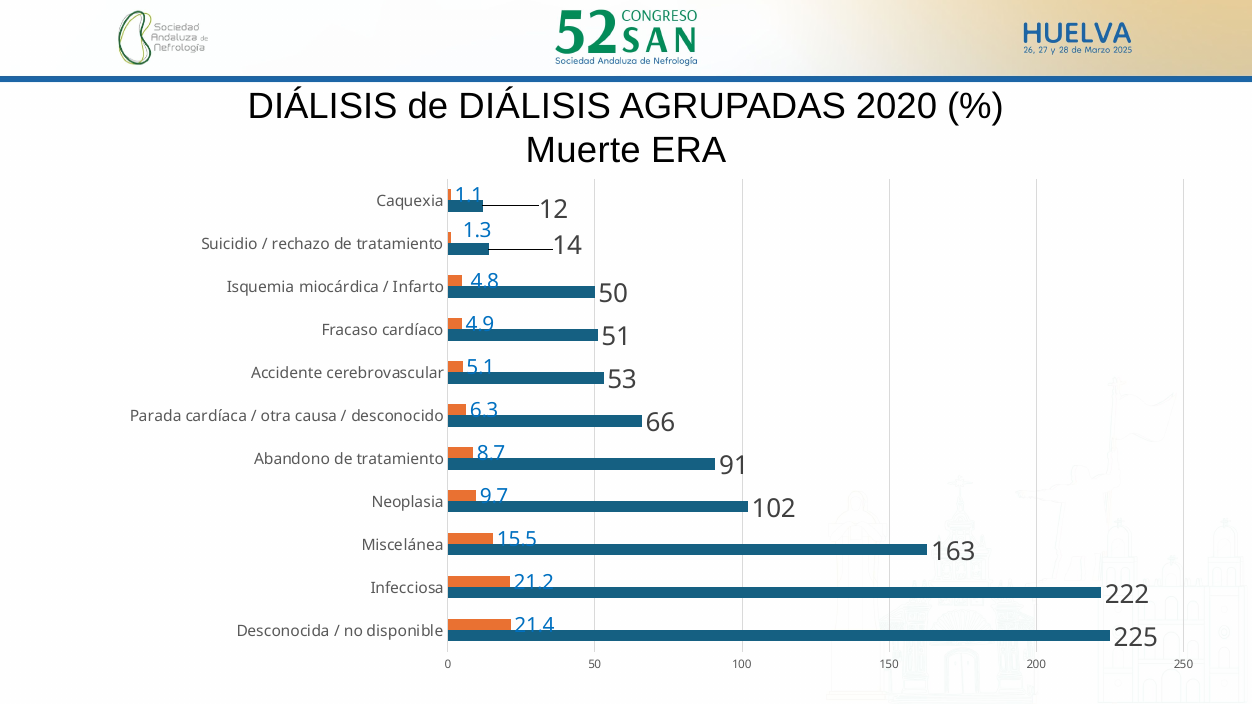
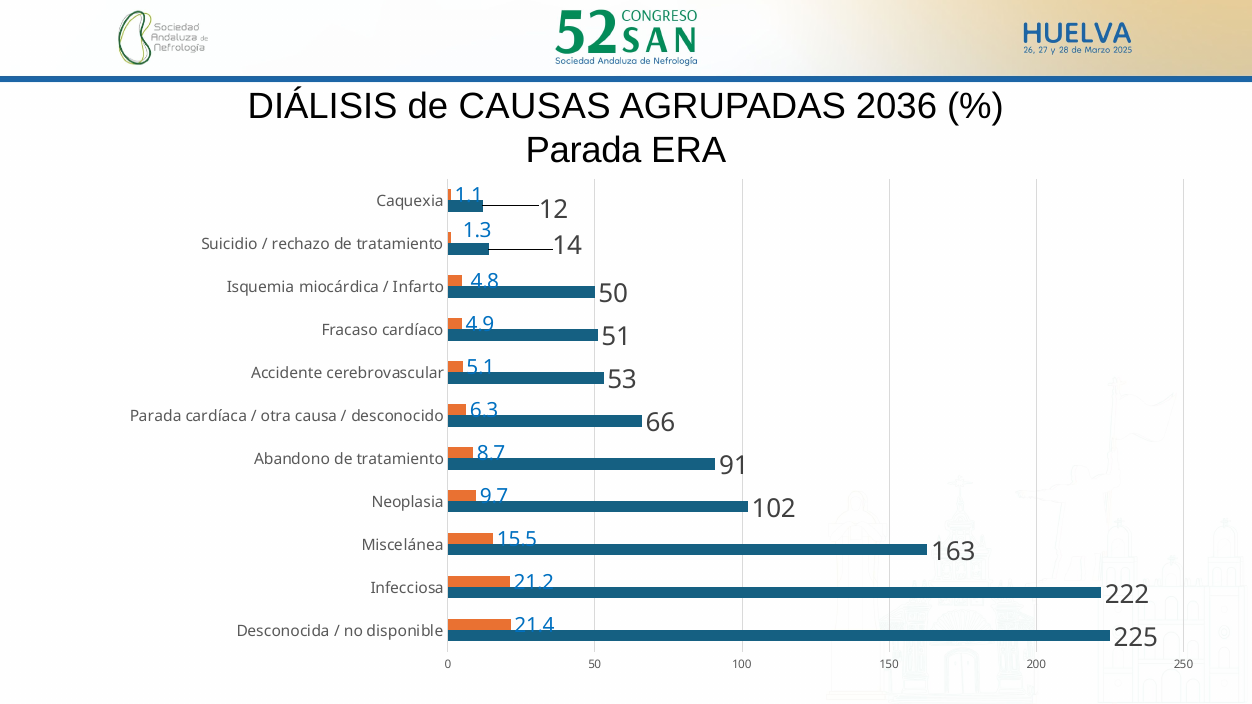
de DIÁLISIS: DIÁLISIS -> CAUSAS
2020: 2020 -> 2036
Muerte at (583, 150): Muerte -> Parada
